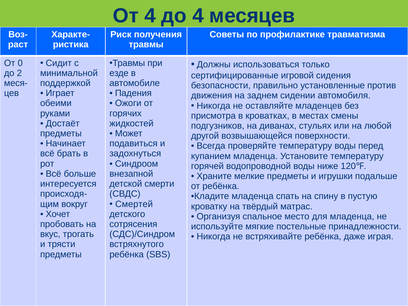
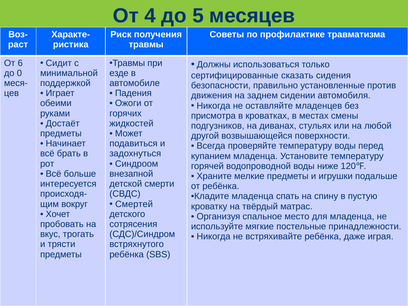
до 4: 4 -> 5
0: 0 -> 6
2: 2 -> 0
игровой: игровой -> сказать
